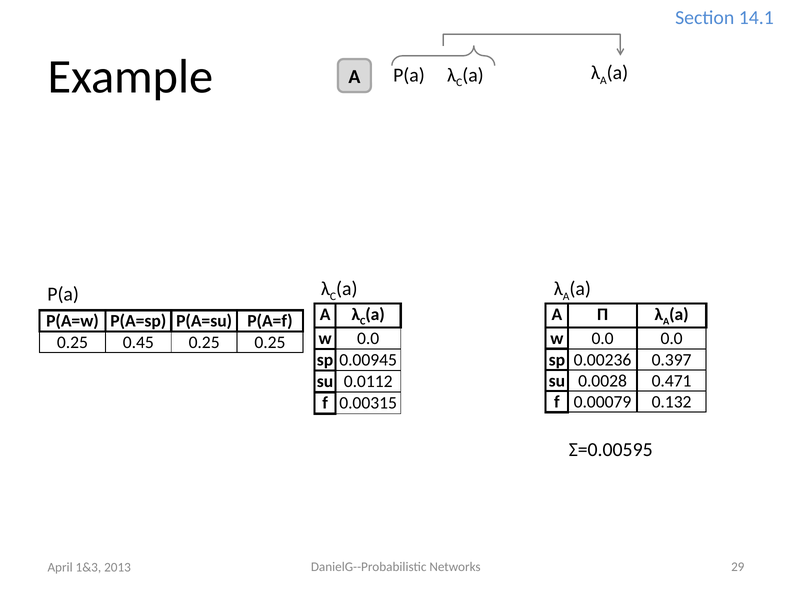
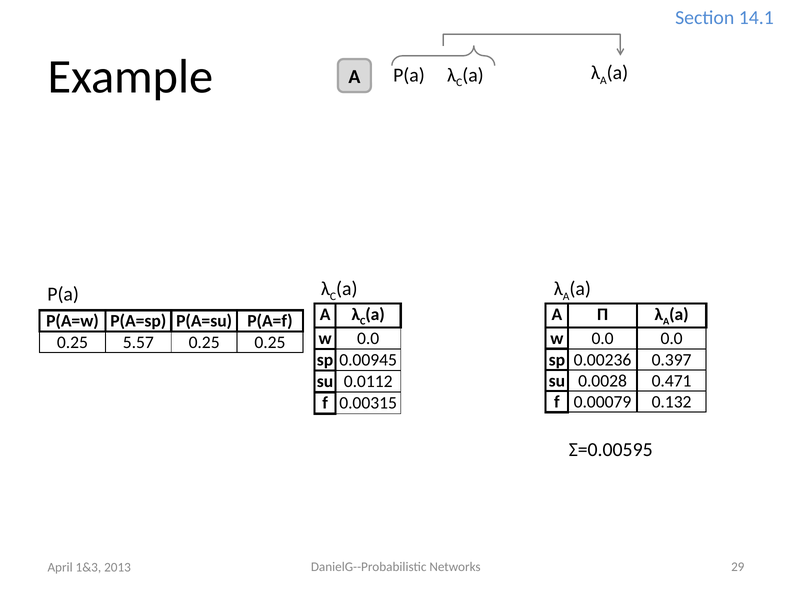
0.45: 0.45 -> 5.57
